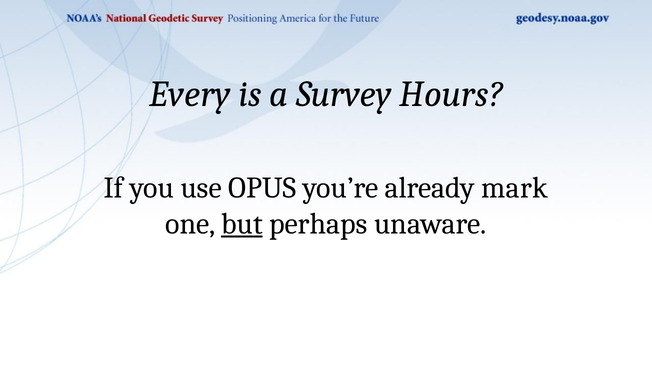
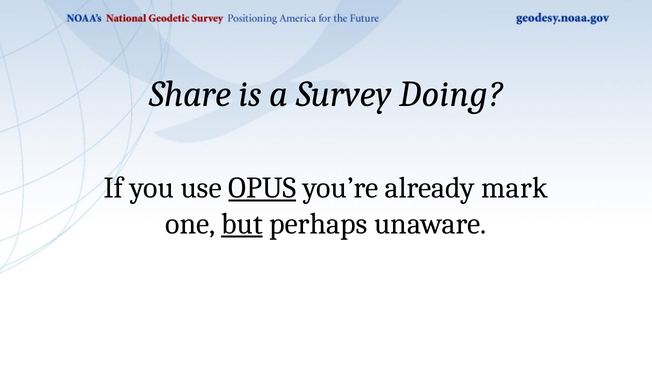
Every: Every -> Share
Hours: Hours -> Doing
OPUS underline: none -> present
